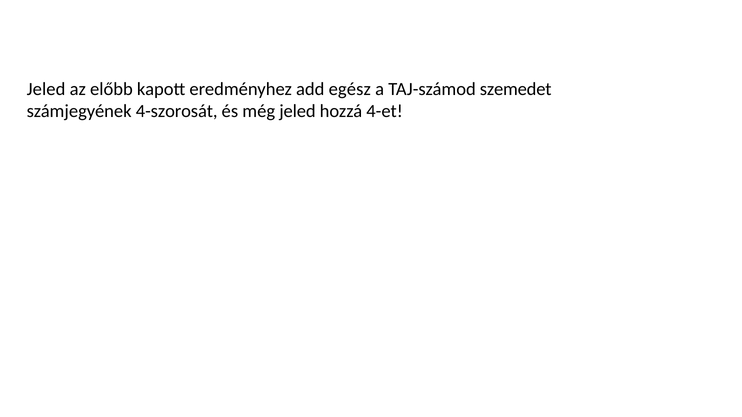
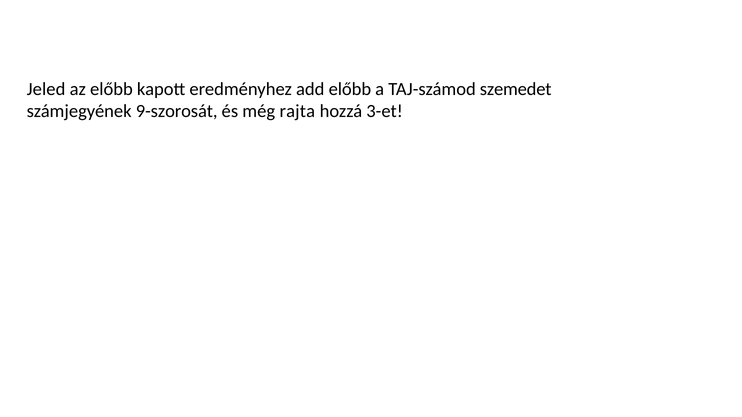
add egész: egész -> előbb
4-szorosát: 4-szorosát -> 9-szorosát
még jeled: jeled -> rajta
4-et: 4-et -> 3-et
